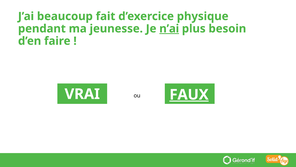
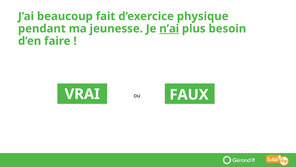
FAUX underline: present -> none
